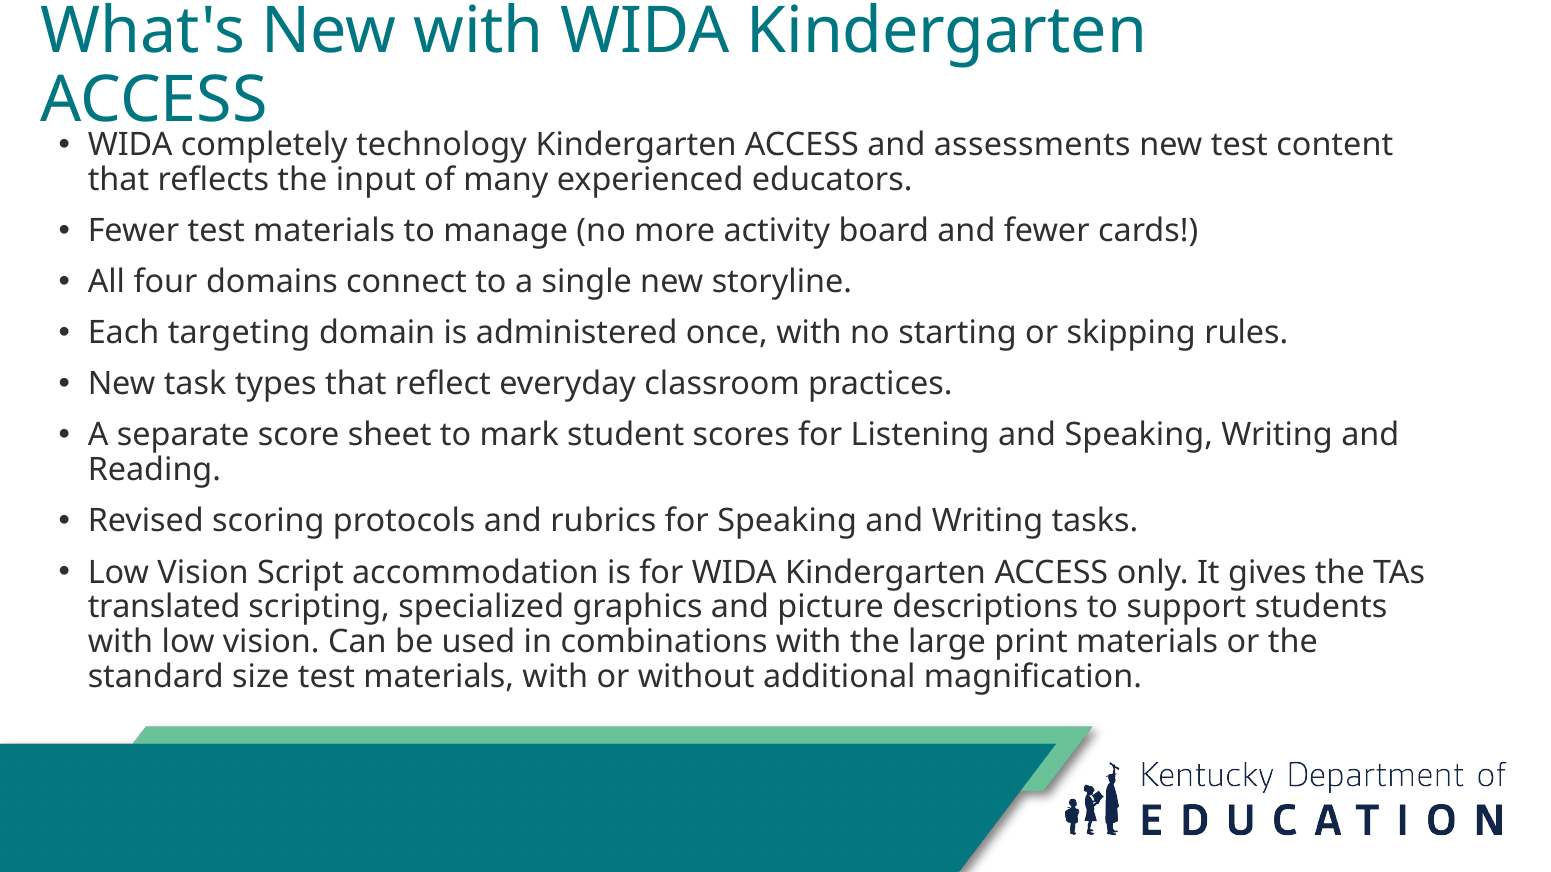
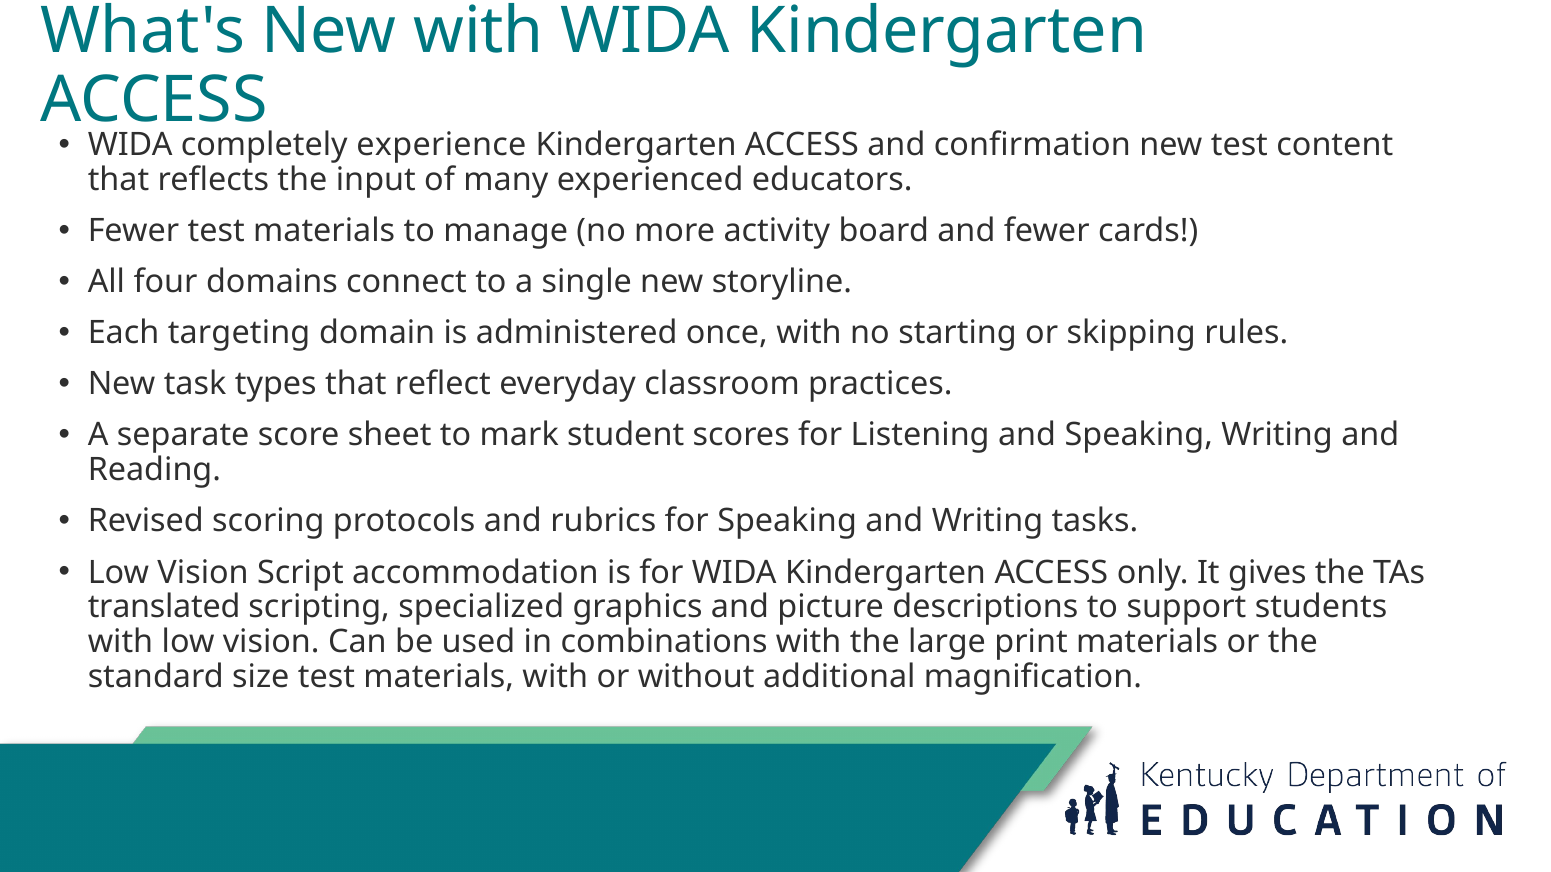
technology: technology -> experience
assessments: assessments -> confirmation
